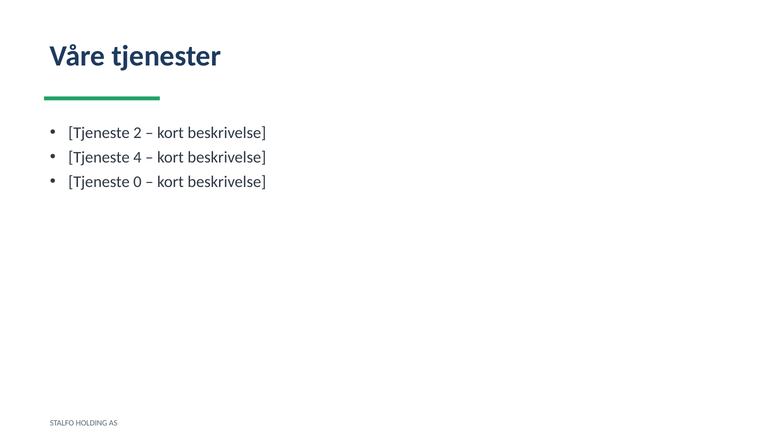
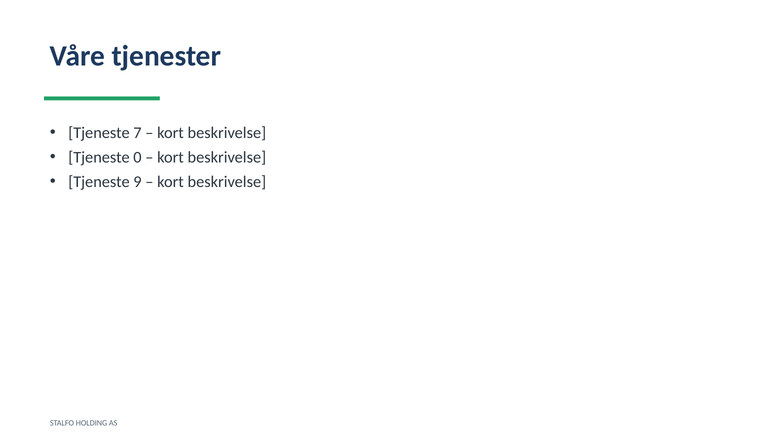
2: 2 -> 7
4: 4 -> 0
0: 0 -> 9
